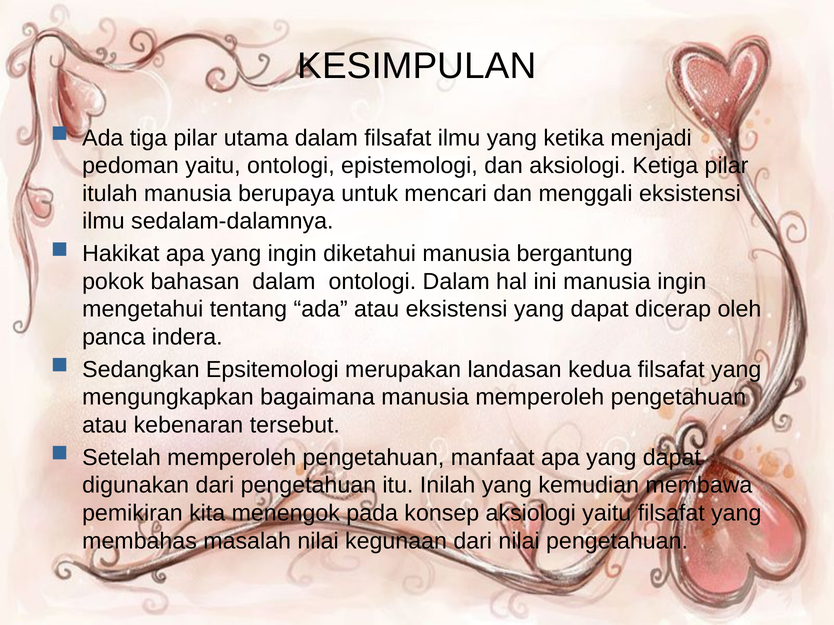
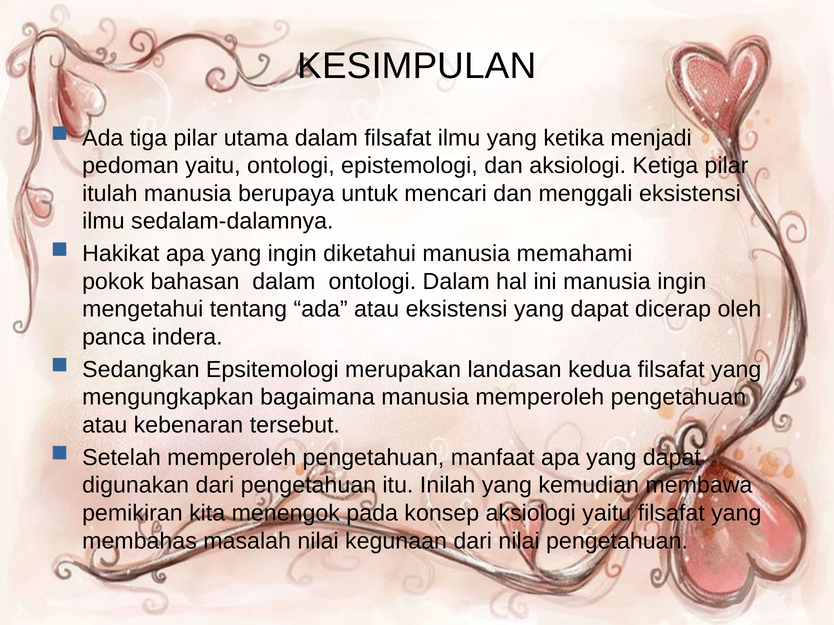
bergantung: bergantung -> memahami
